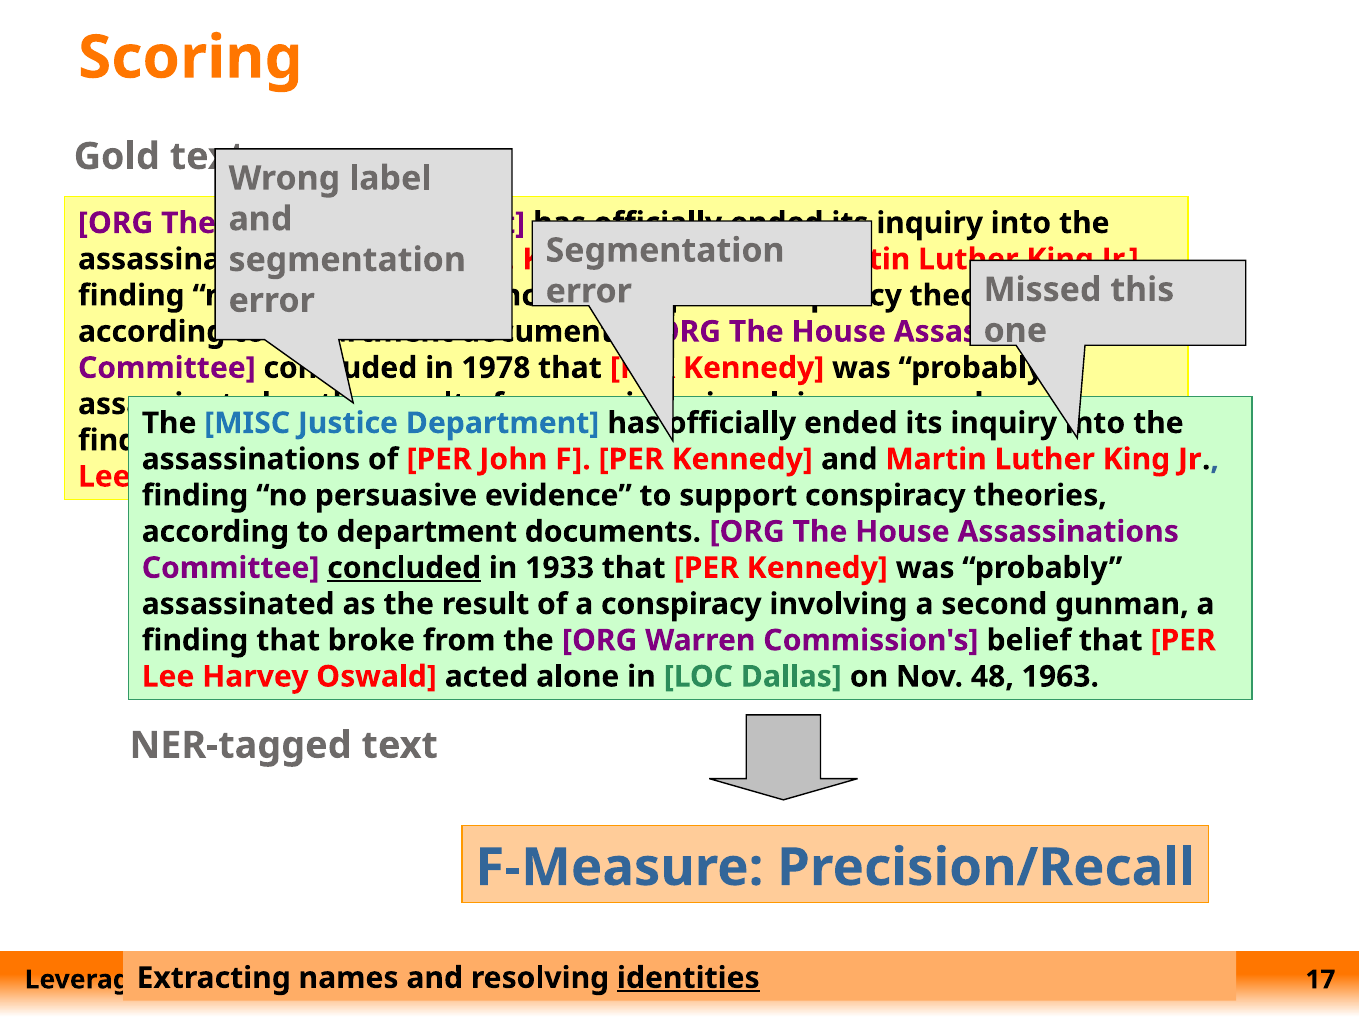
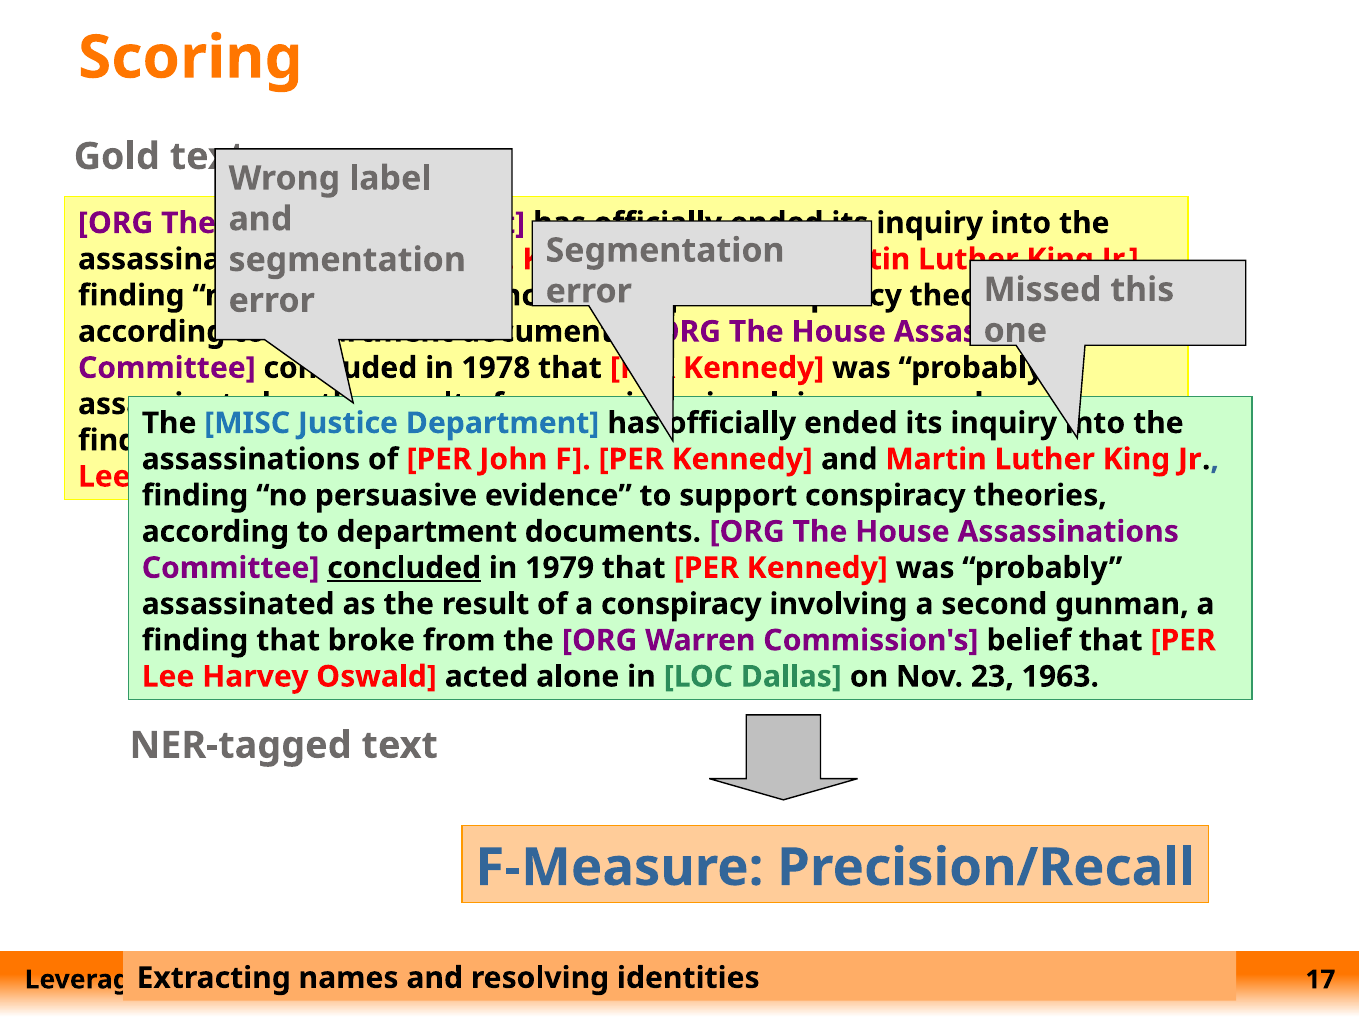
1933: 1933 -> 1979
48: 48 -> 23
identities underline: present -> none
